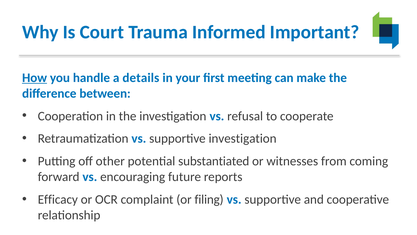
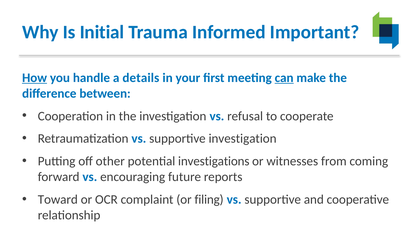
Court: Court -> Initial
can underline: none -> present
substantiated: substantiated -> investigations
Efficacy: Efficacy -> Toward
